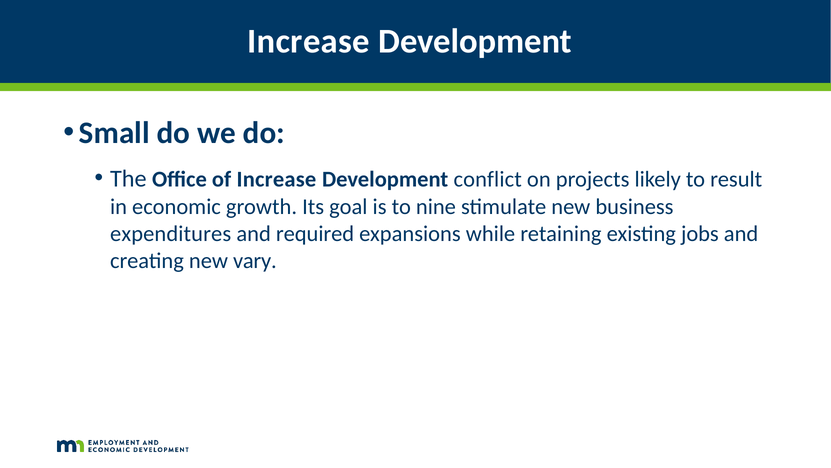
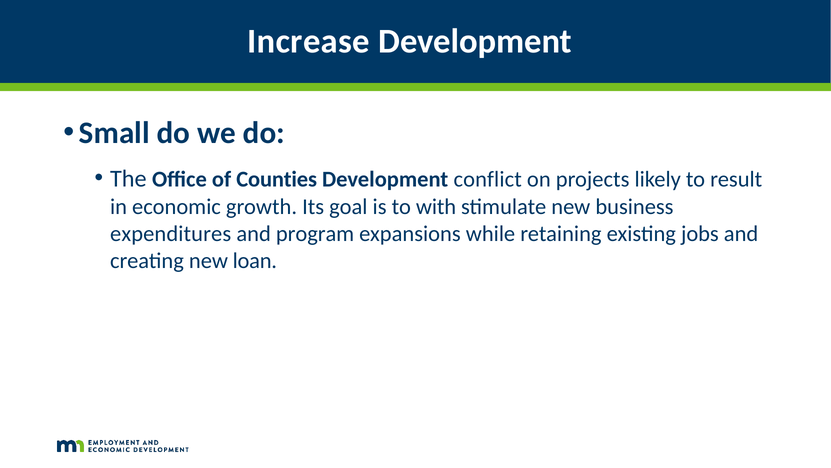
of Increase: Increase -> Counties
nine: nine -> with
required: required -> program
vary: vary -> loan
